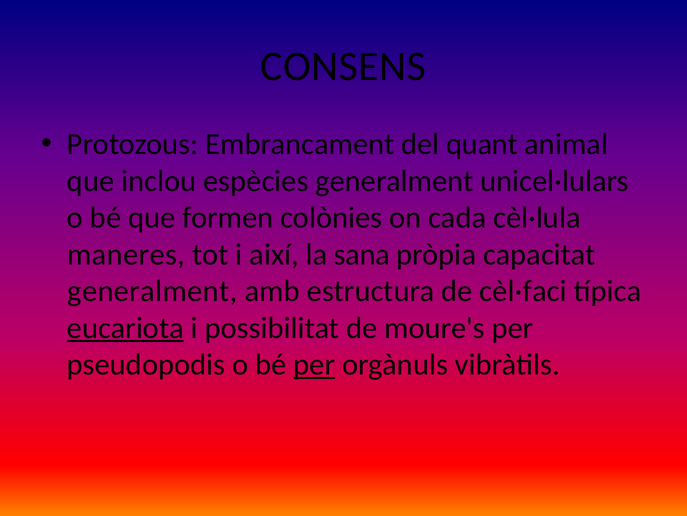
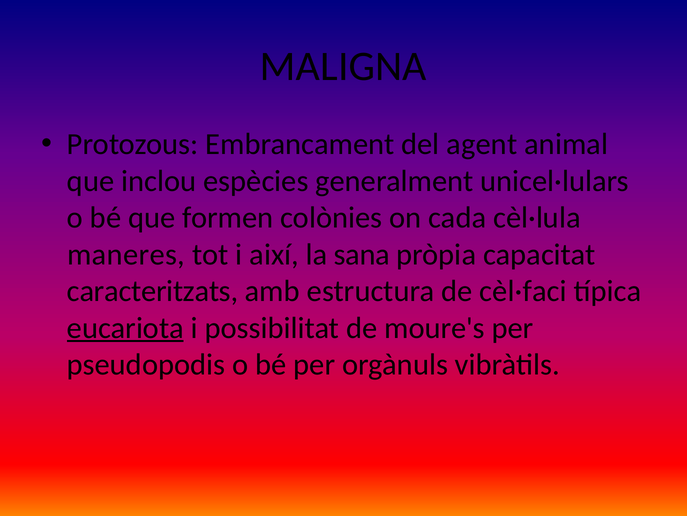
CONSENS: CONSENS -> MALIGNA
quant: quant -> agent
generalment at (152, 291): generalment -> caracteritzats
per at (314, 364) underline: present -> none
